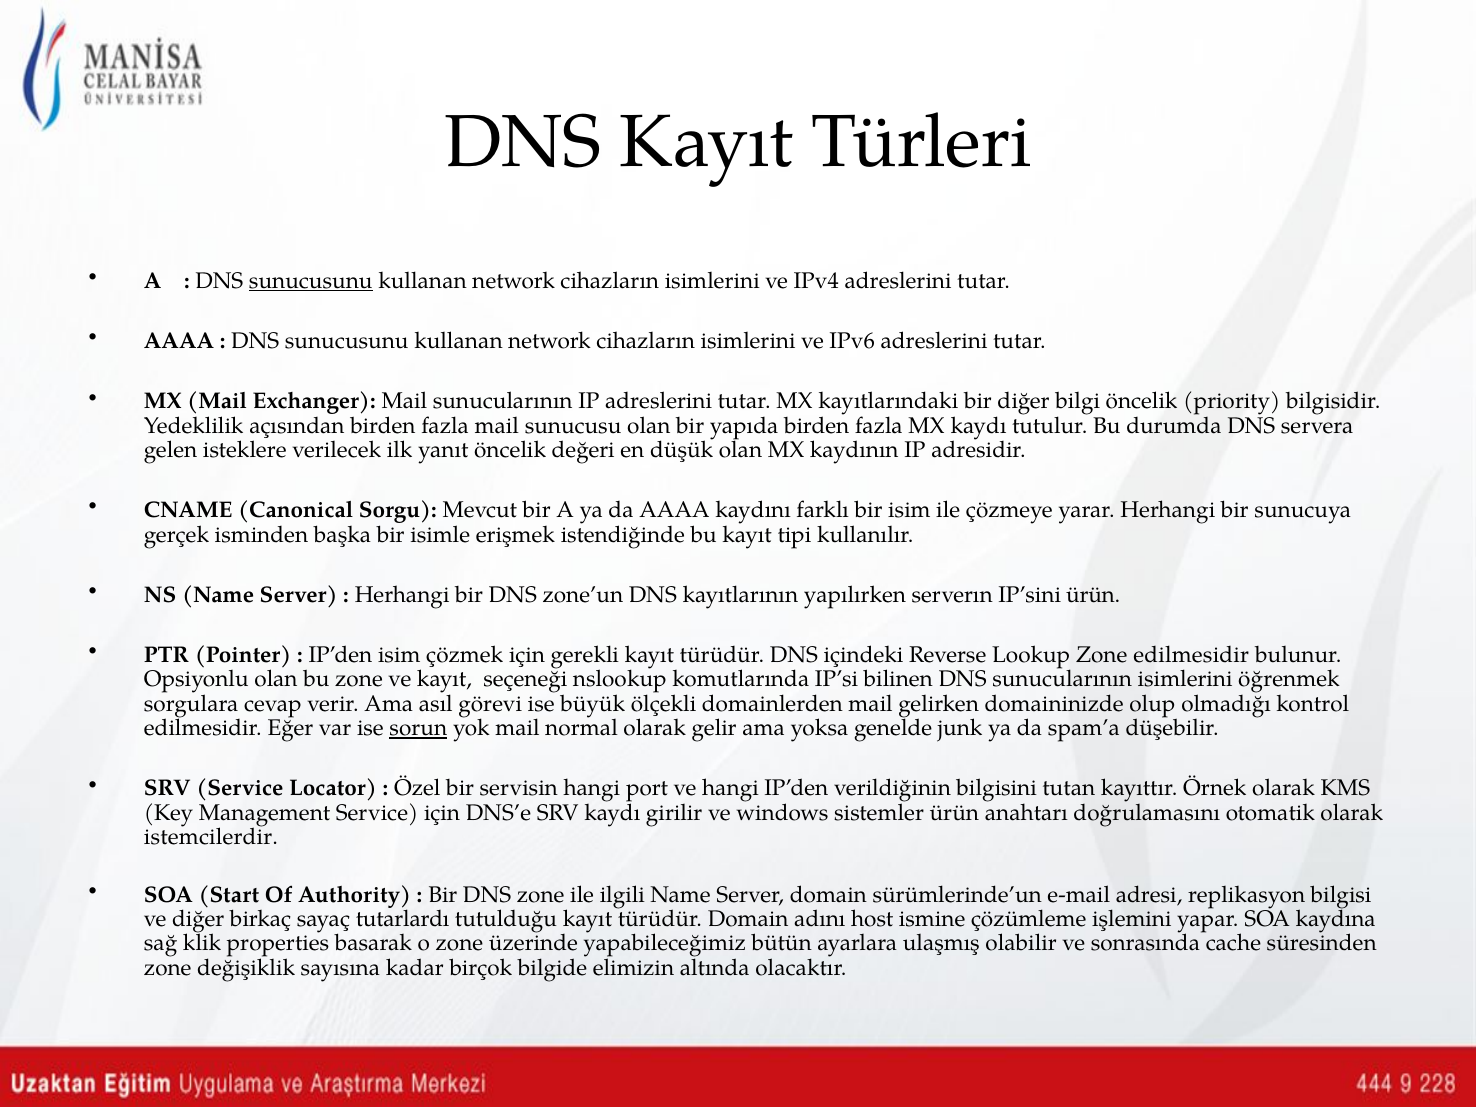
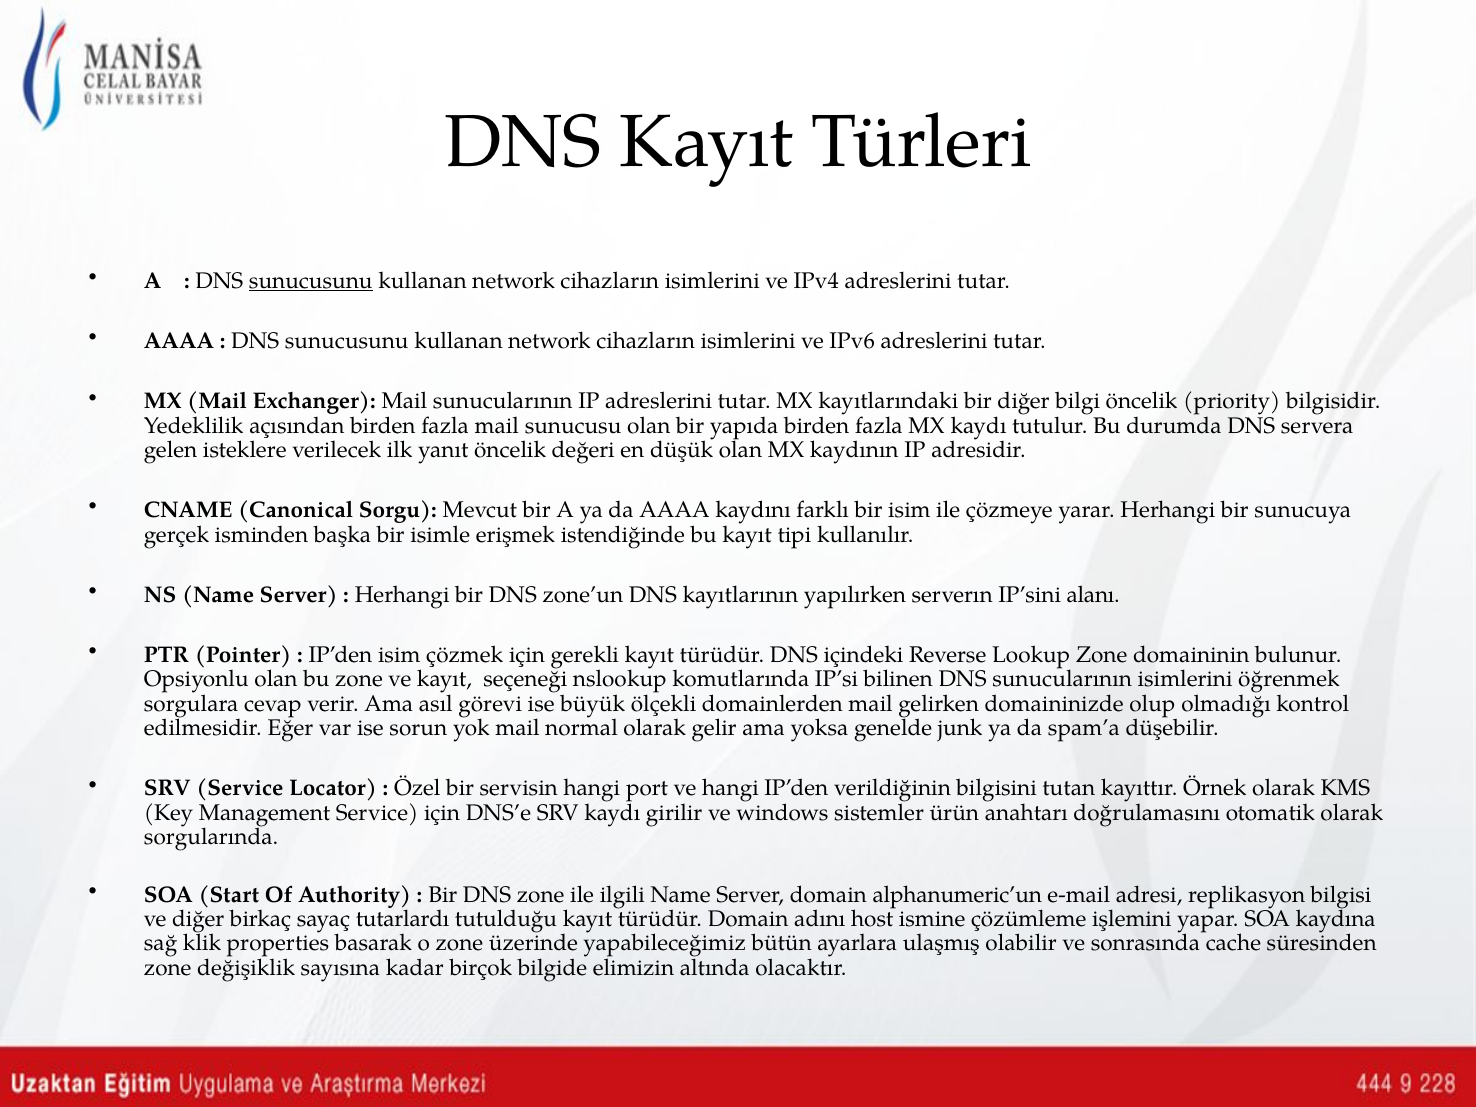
IP’sini ürün: ürün -> alanı
Zone edilmesidir: edilmesidir -> domaininin
sorun underline: present -> none
istemcilerdir: istemcilerdir -> sorgularında
sürümlerinde’un: sürümlerinde’un -> alphanumeric’un
